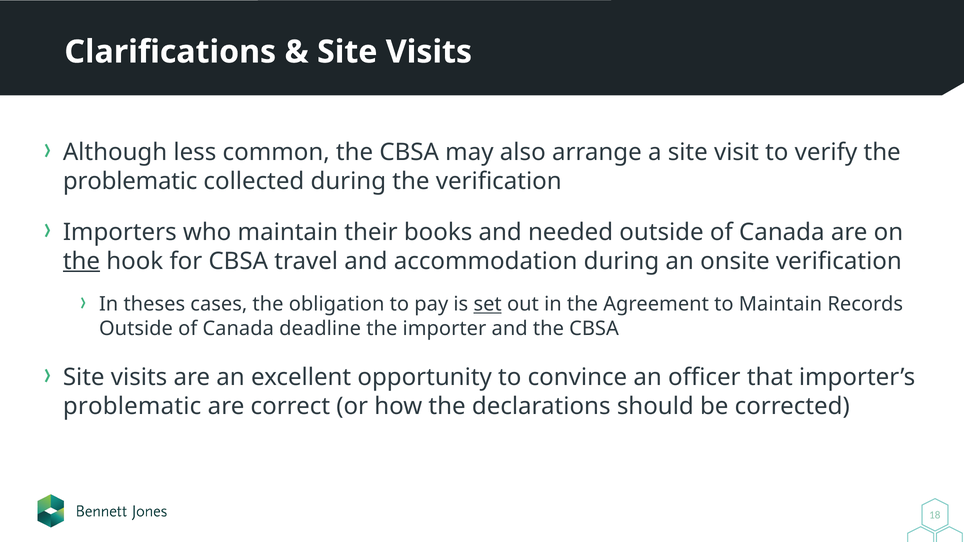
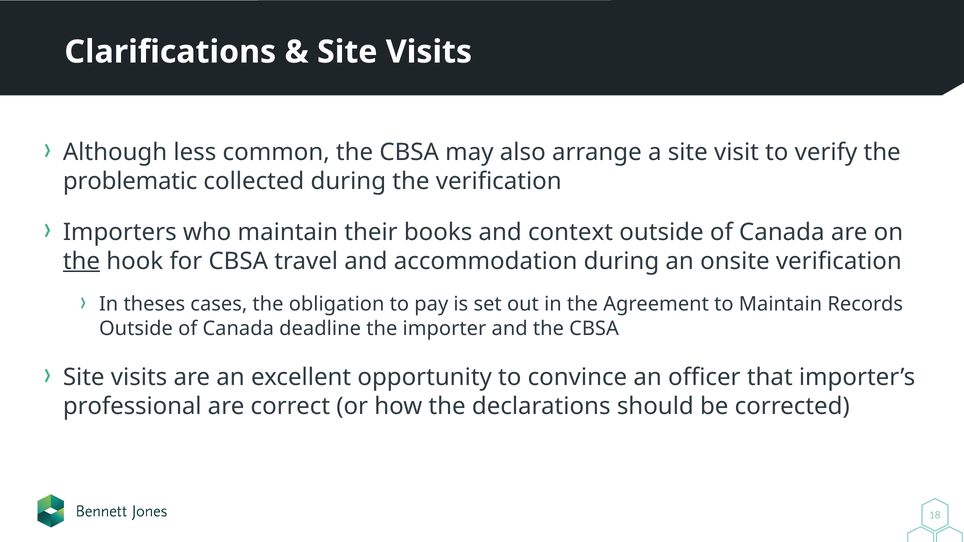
needed: needed -> context
set underline: present -> none
problematic at (132, 406): problematic -> professional
